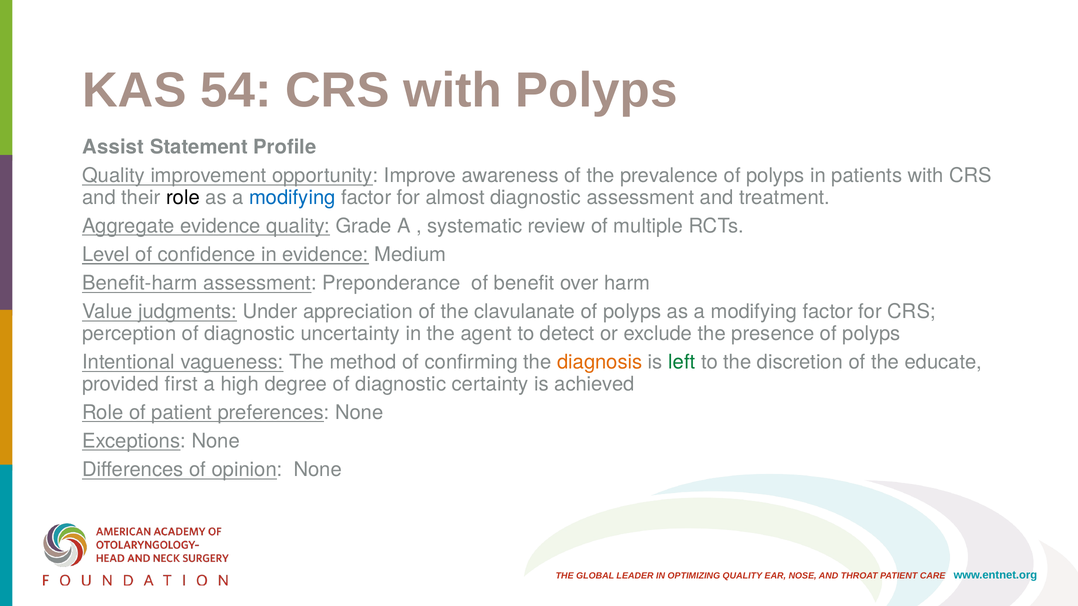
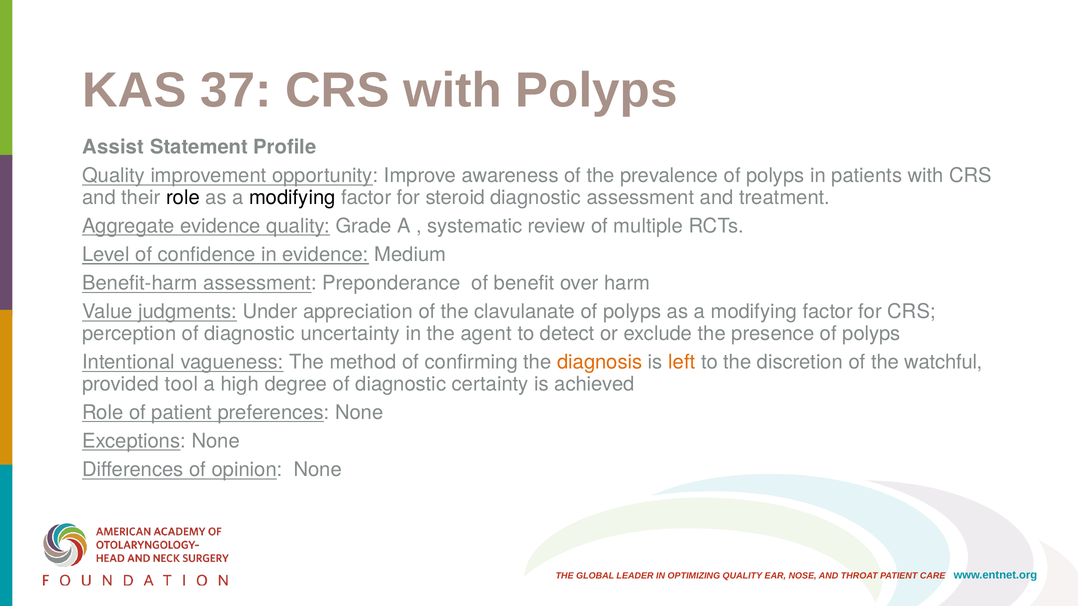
54: 54 -> 37
modifying at (292, 197) colour: blue -> black
almost: almost -> steroid
left colour: green -> orange
educate: educate -> watchful
first: first -> tool
